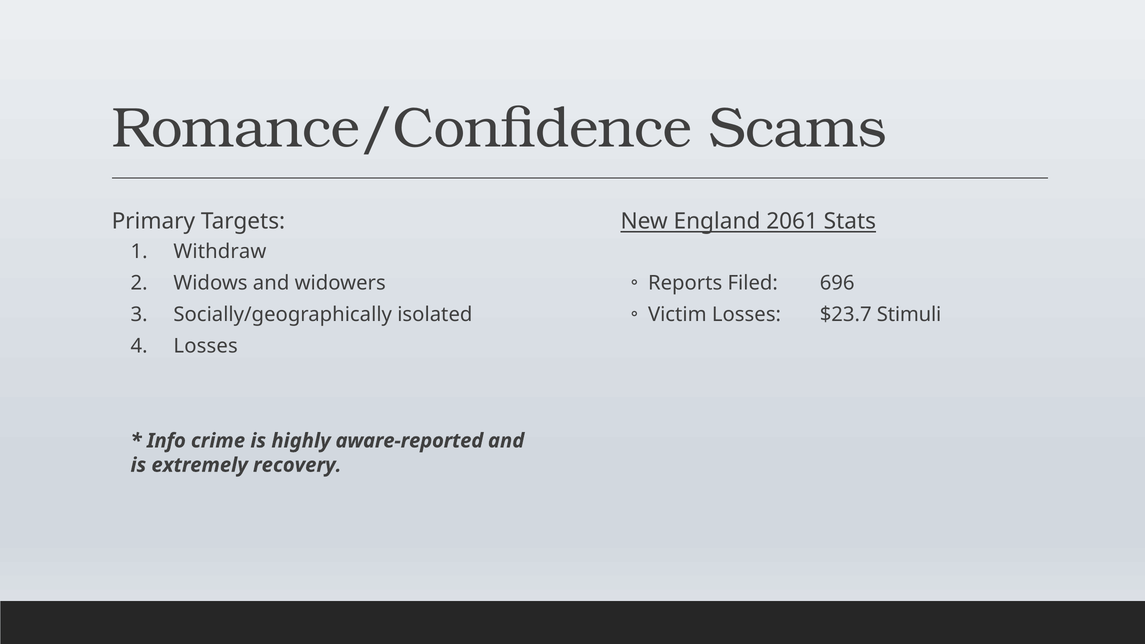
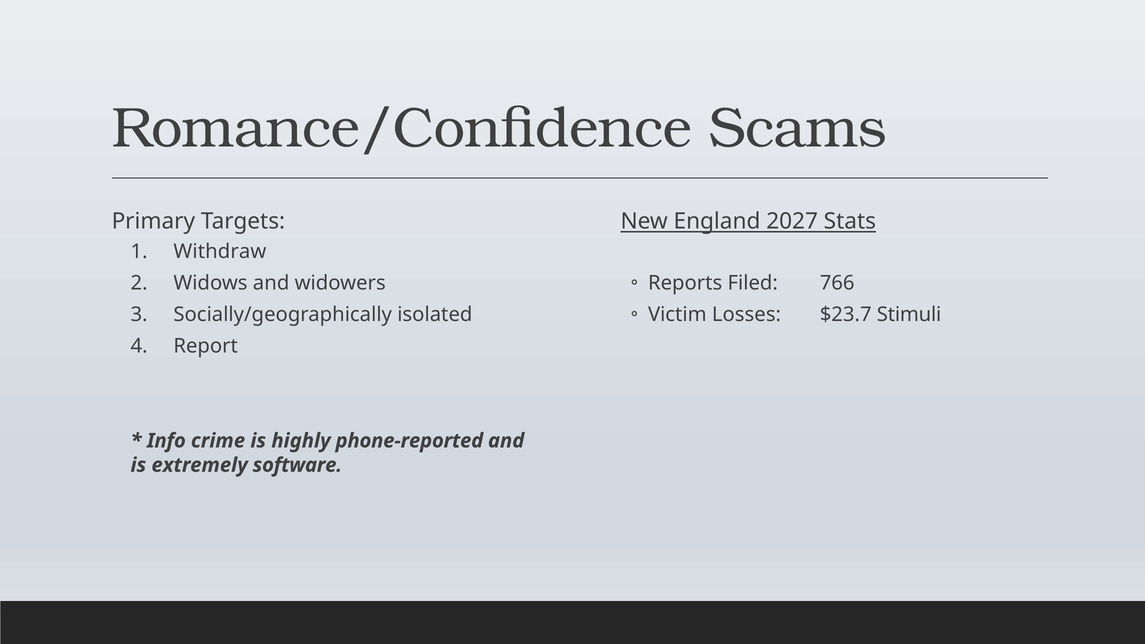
2061: 2061 -> 2027
696: 696 -> 766
Losses at (206, 346): Losses -> Report
aware-reported: aware-reported -> phone-reported
recovery: recovery -> software
